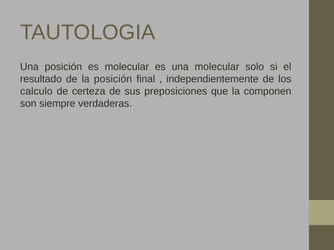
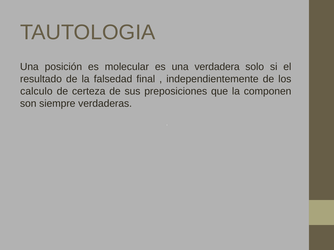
una molecular: molecular -> verdadera
la posición: posición -> falsedad
